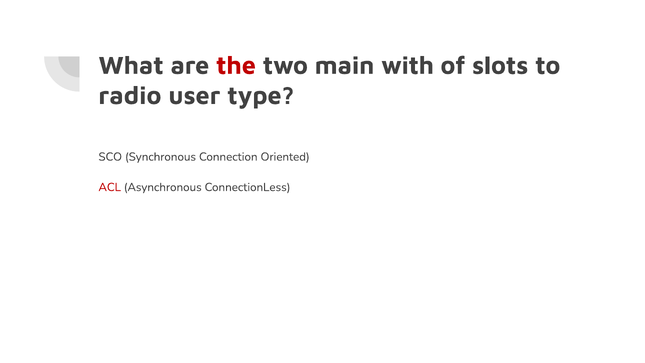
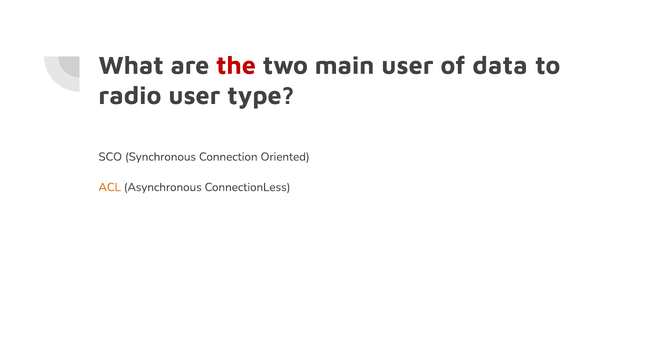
main with: with -> user
slots: slots -> data
ACL colour: red -> orange
